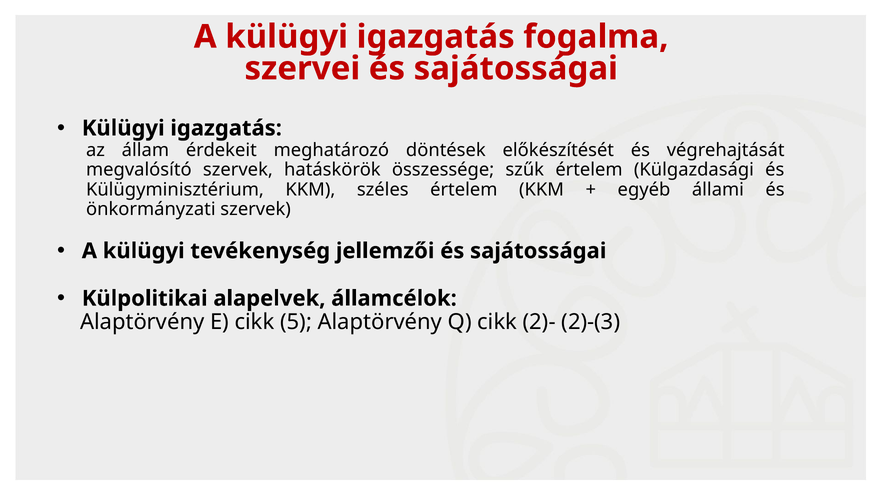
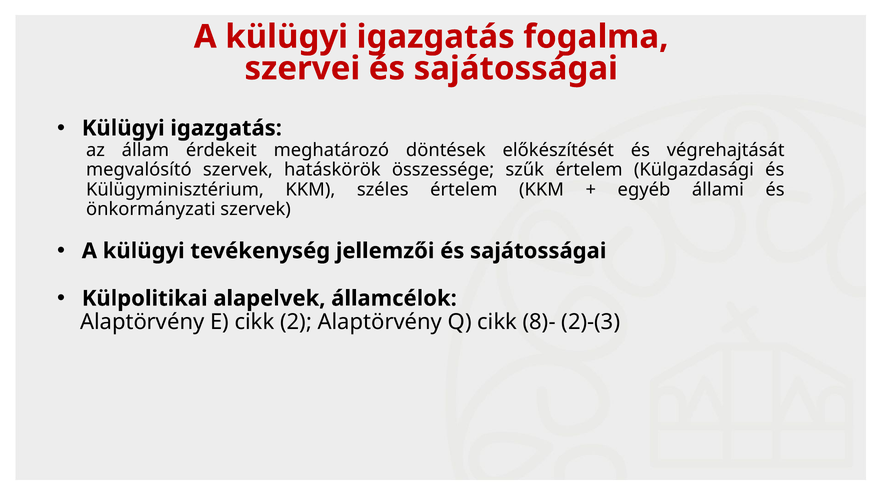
5: 5 -> 2
2)-: 2)- -> 8)-
